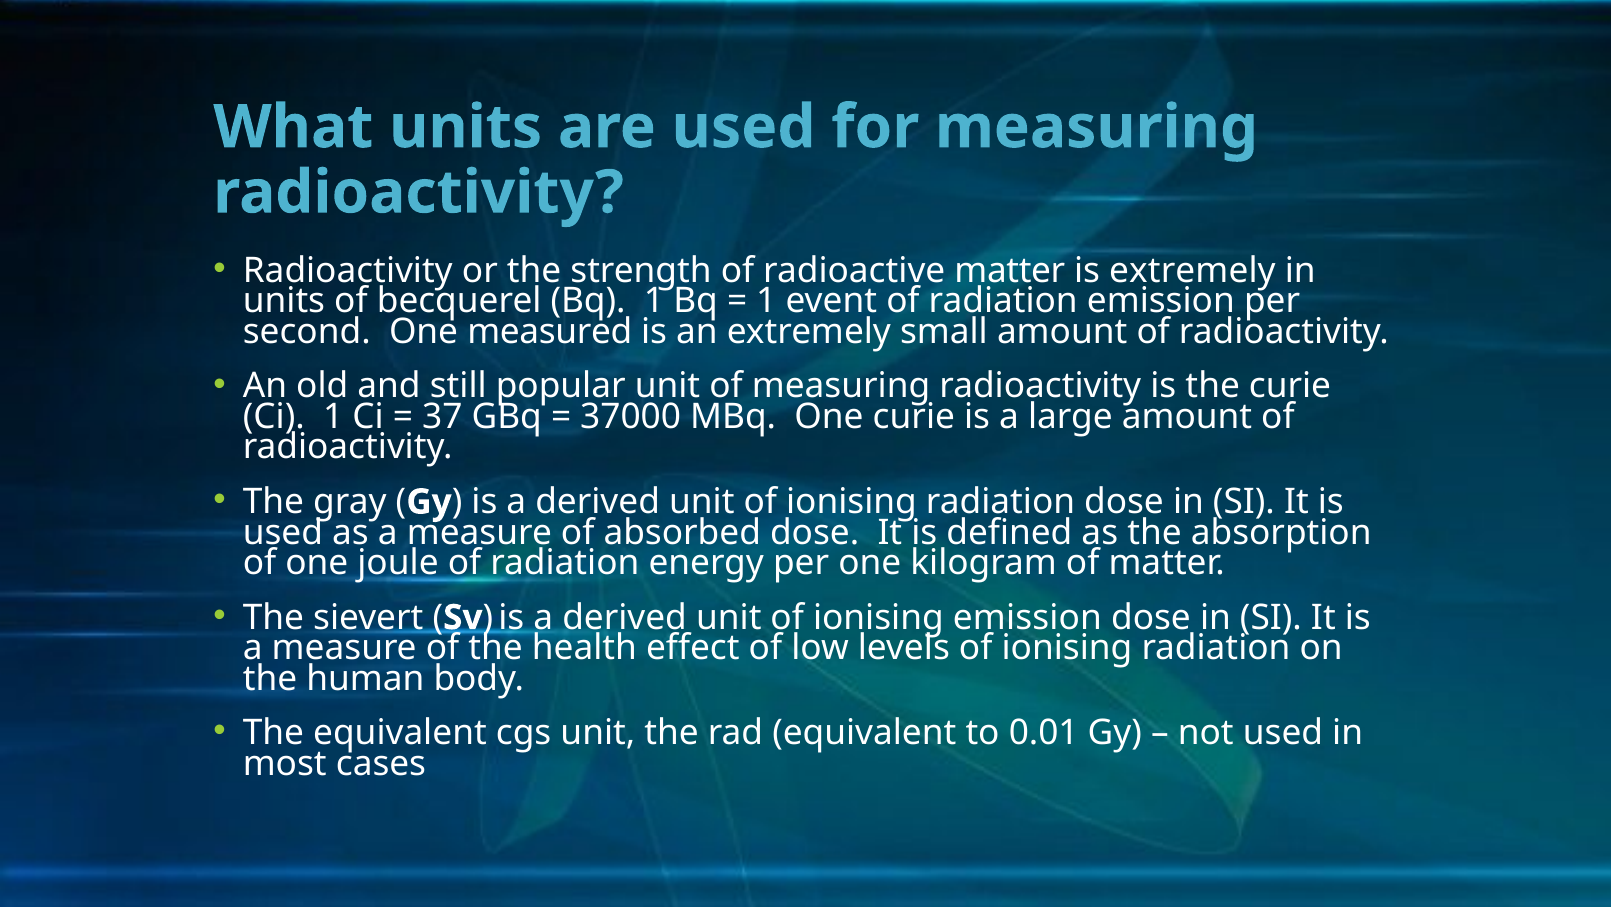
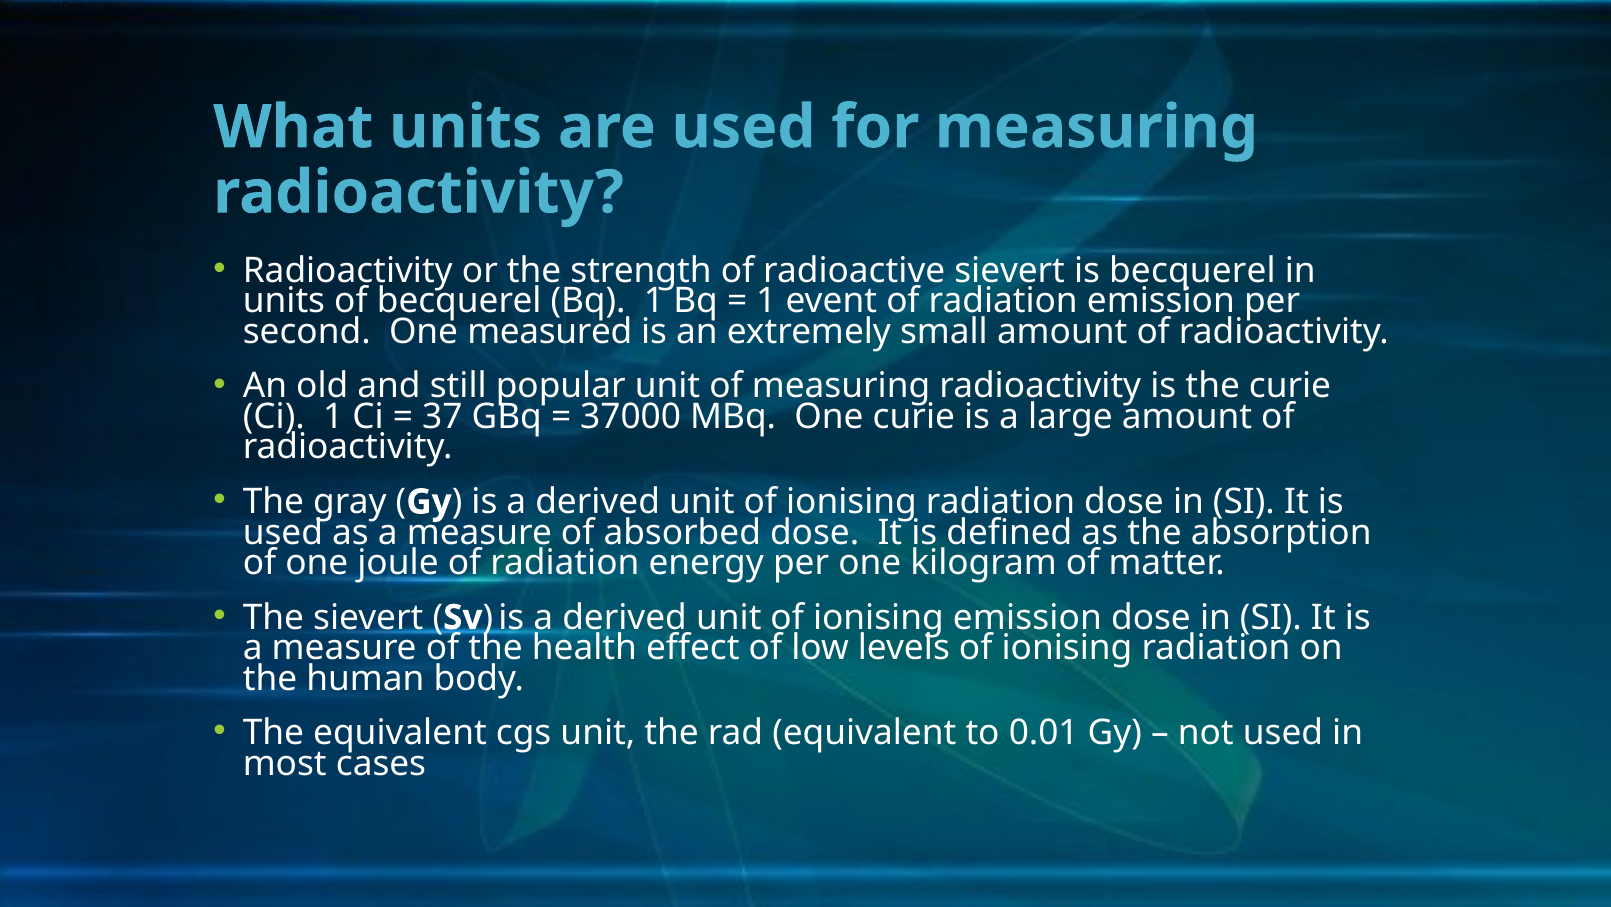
radioactive matter: matter -> sievert
is extremely: extremely -> becquerel
